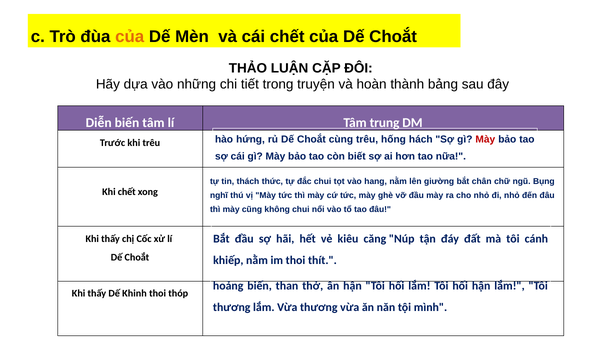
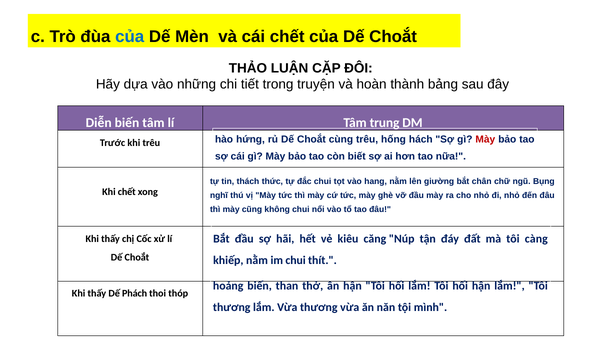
của at (130, 37) colour: orange -> blue
cánh: cánh -> càng
im thoi: thoi -> chui
Khinh: Khinh -> Phách
